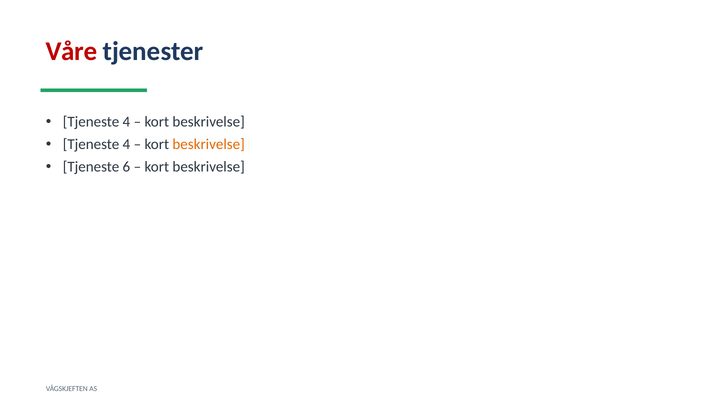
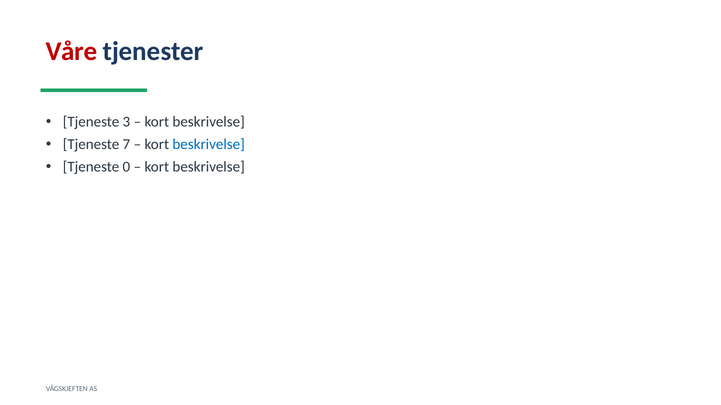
4 at (126, 122): 4 -> 3
4 at (126, 145): 4 -> 7
beskrivelse at (209, 145) colour: orange -> blue
6: 6 -> 0
